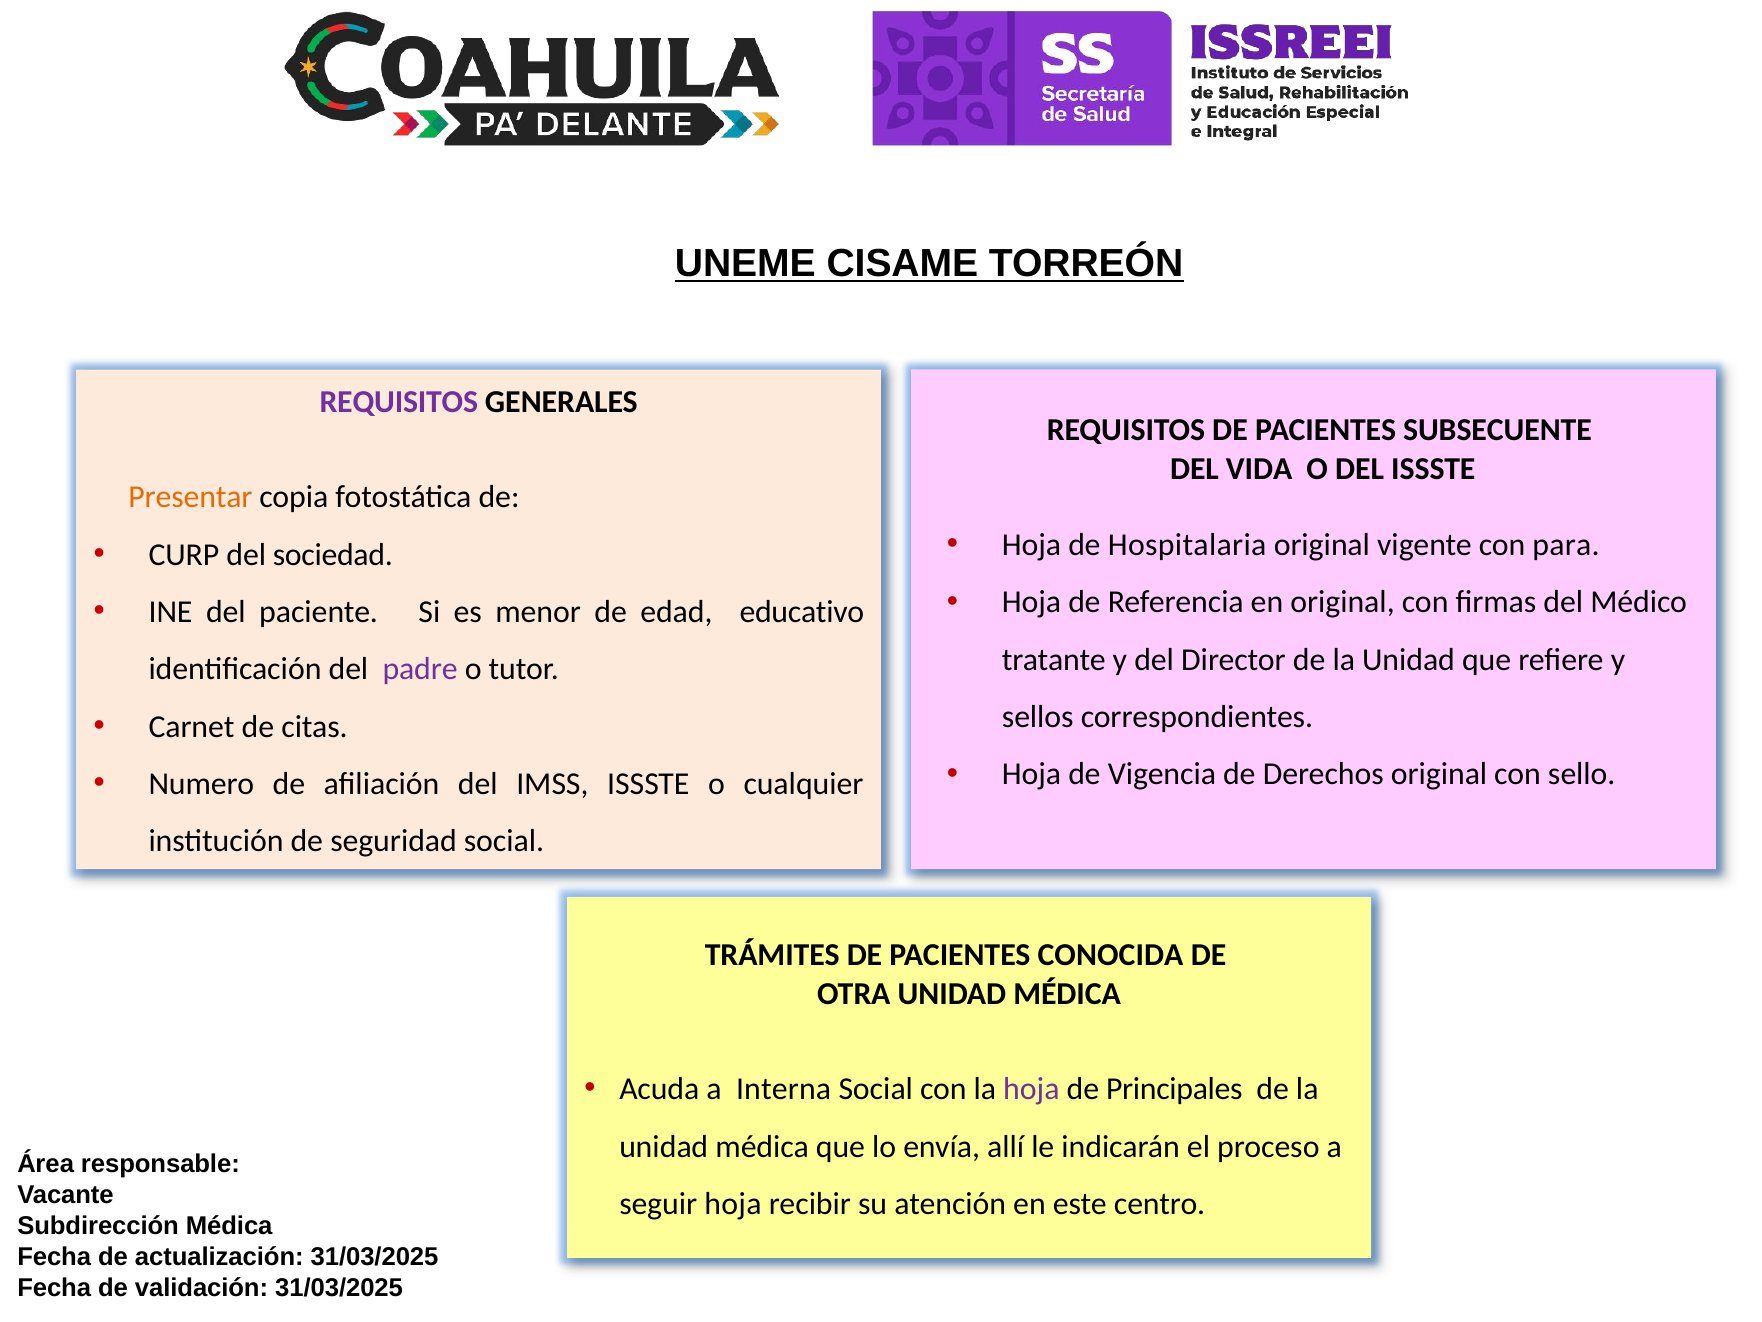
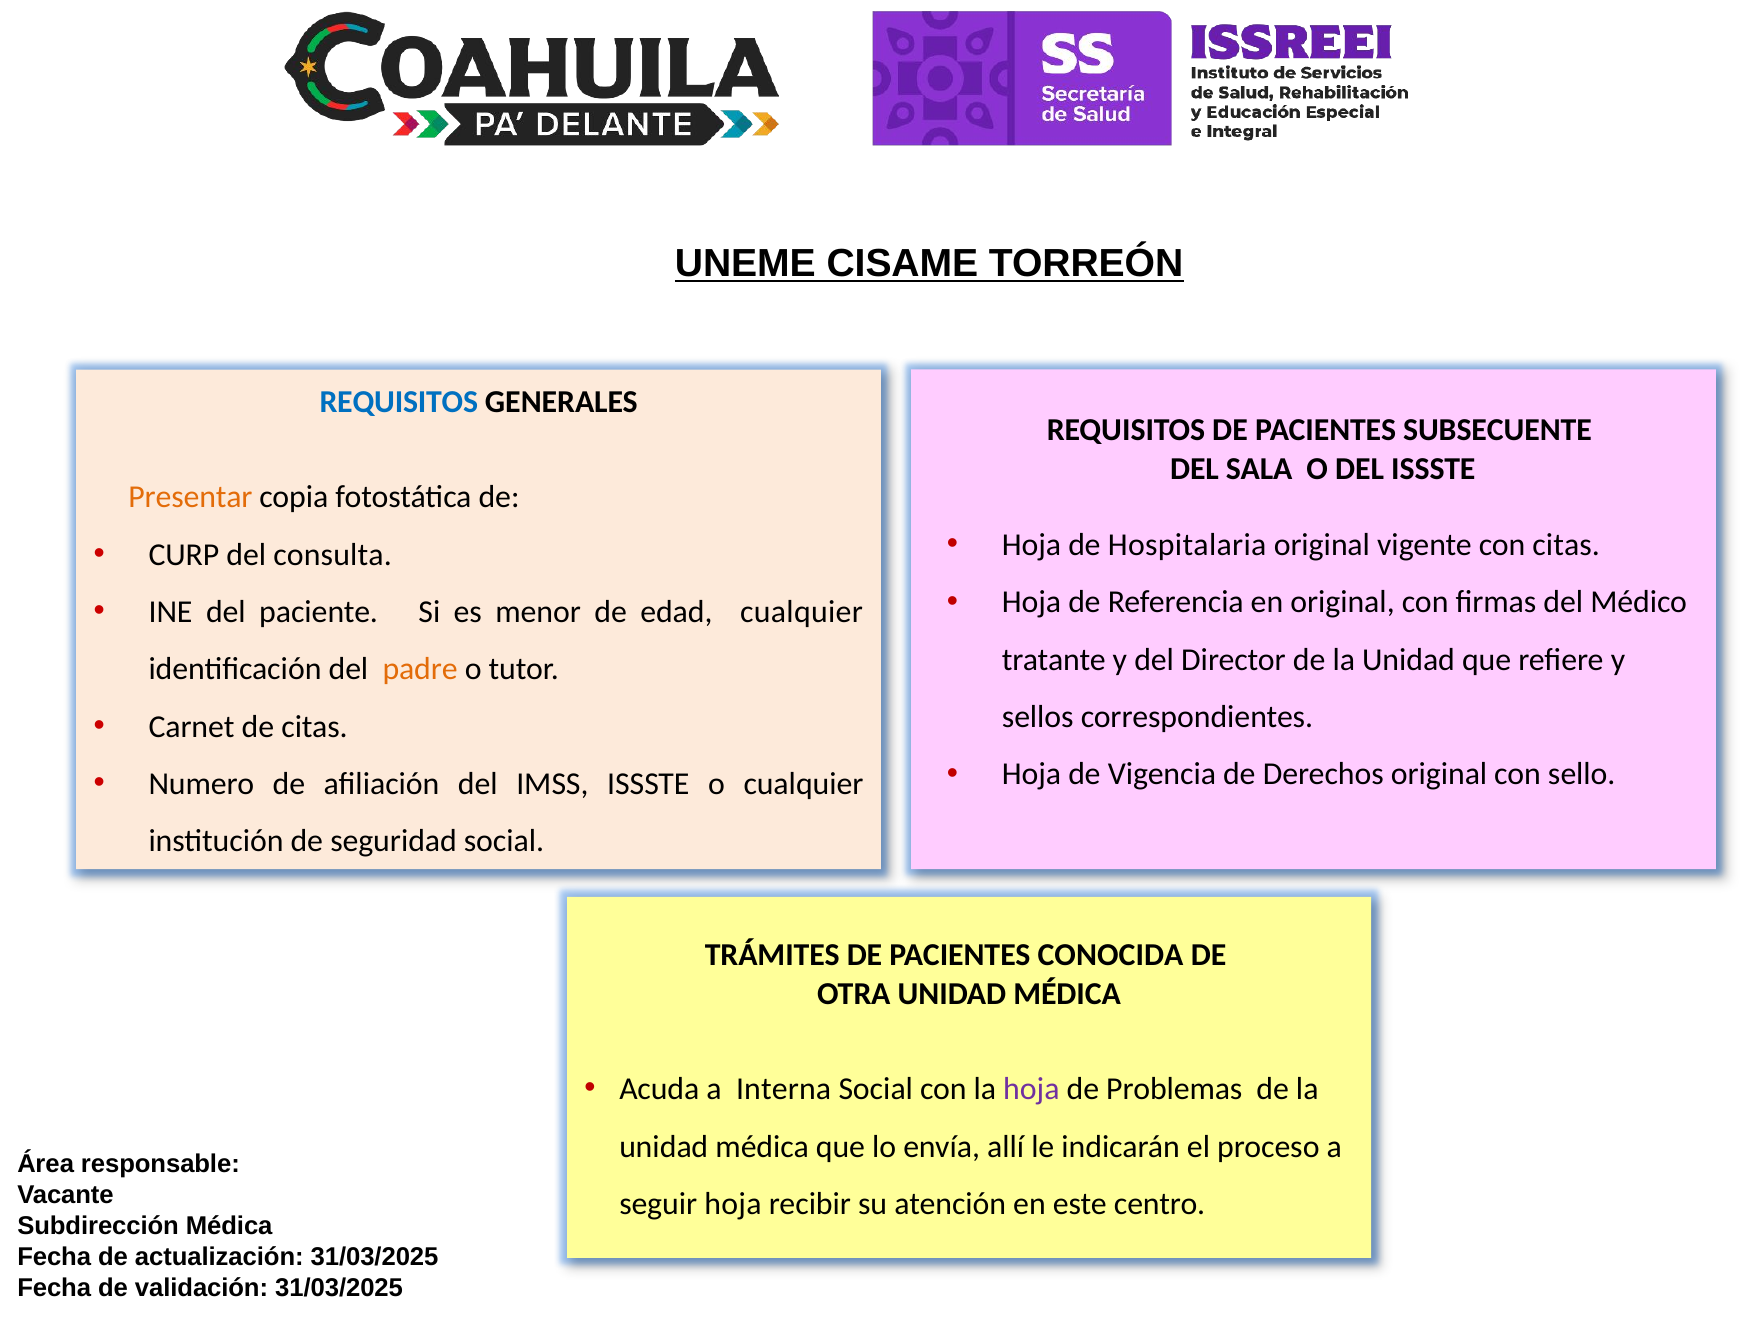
REQUISITOS at (399, 402) colour: purple -> blue
VIDA: VIDA -> SALA
con para: para -> citas
sociedad: sociedad -> consulta
edad educativo: educativo -> cualquier
padre colour: purple -> orange
Principales: Principales -> Problemas
